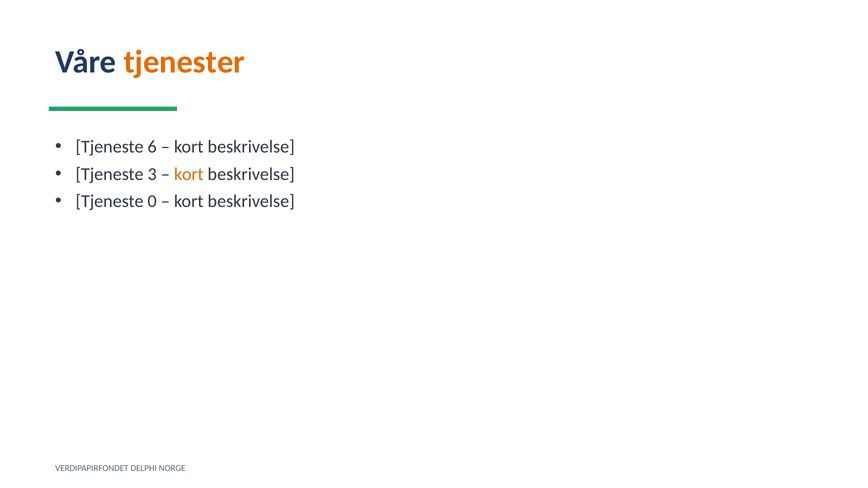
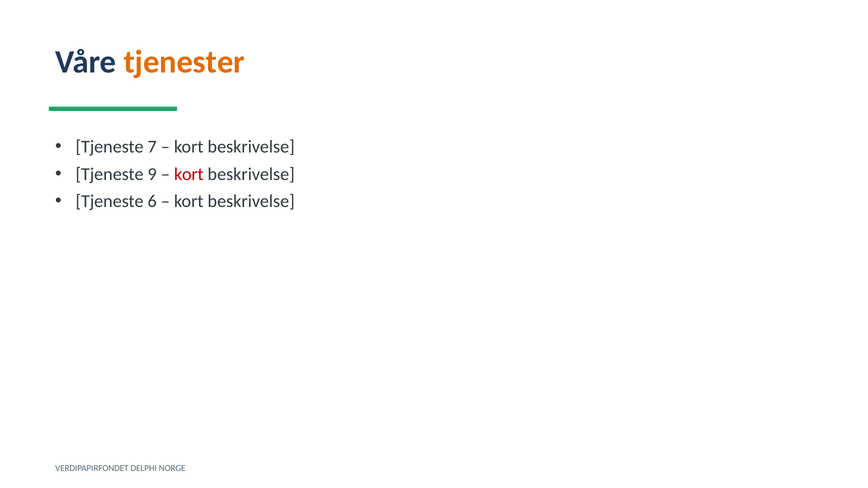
6: 6 -> 7
3: 3 -> 9
kort at (189, 174) colour: orange -> red
0: 0 -> 6
